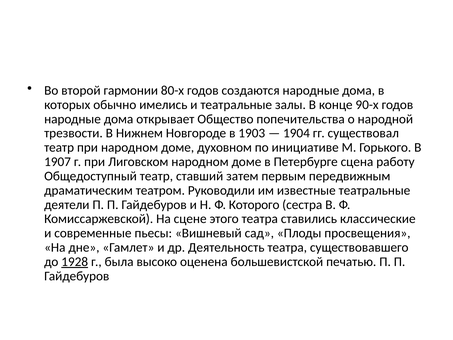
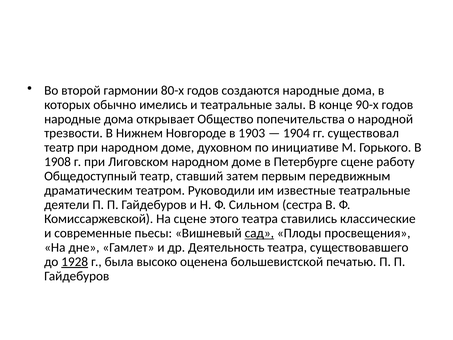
1907: 1907 -> 1908
Петербурге сцена: сцена -> сцене
Которого: Которого -> Сильном
сад underline: none -> present
